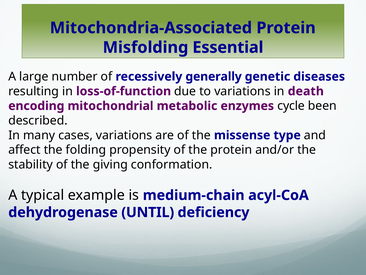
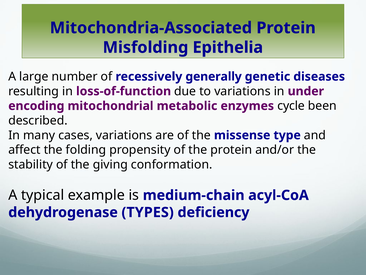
Essential: Essential -> Epithelia
death: death -> under
UNTIL: UNTIL -> TYPES
